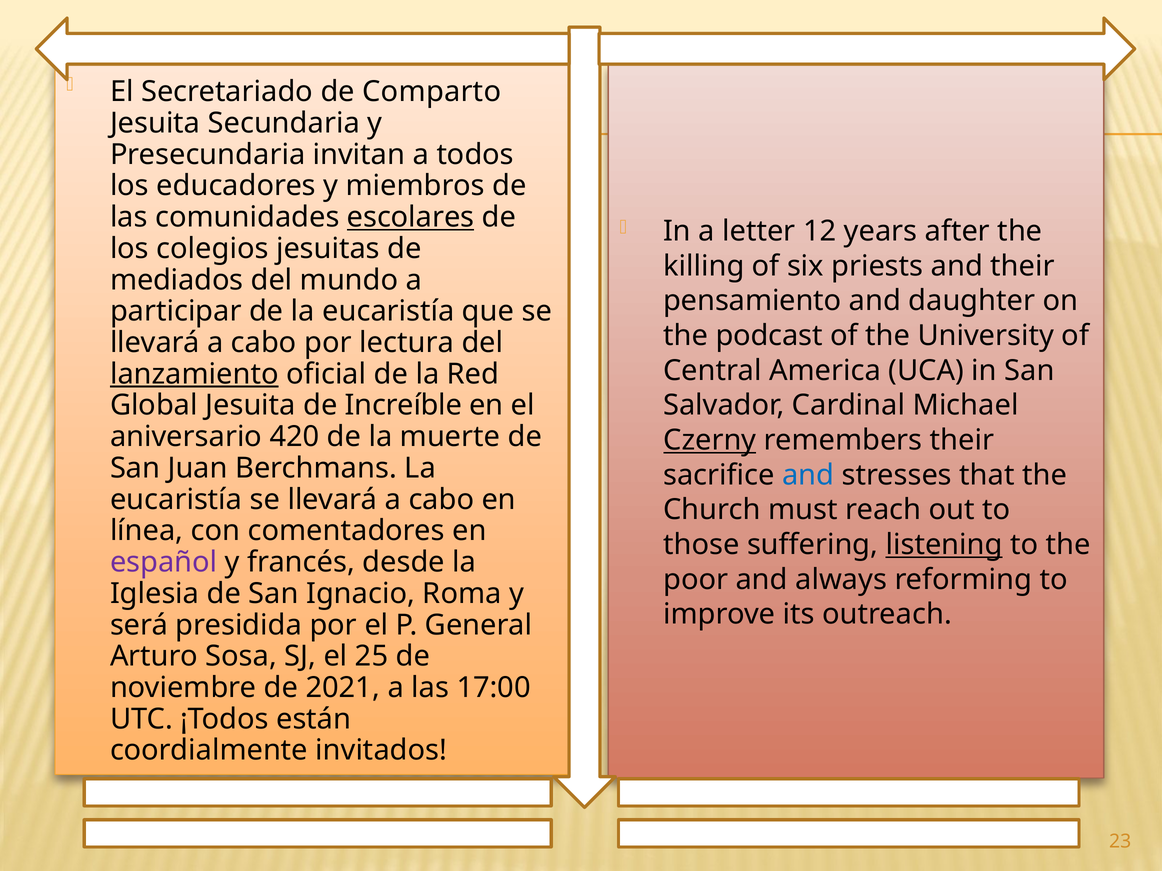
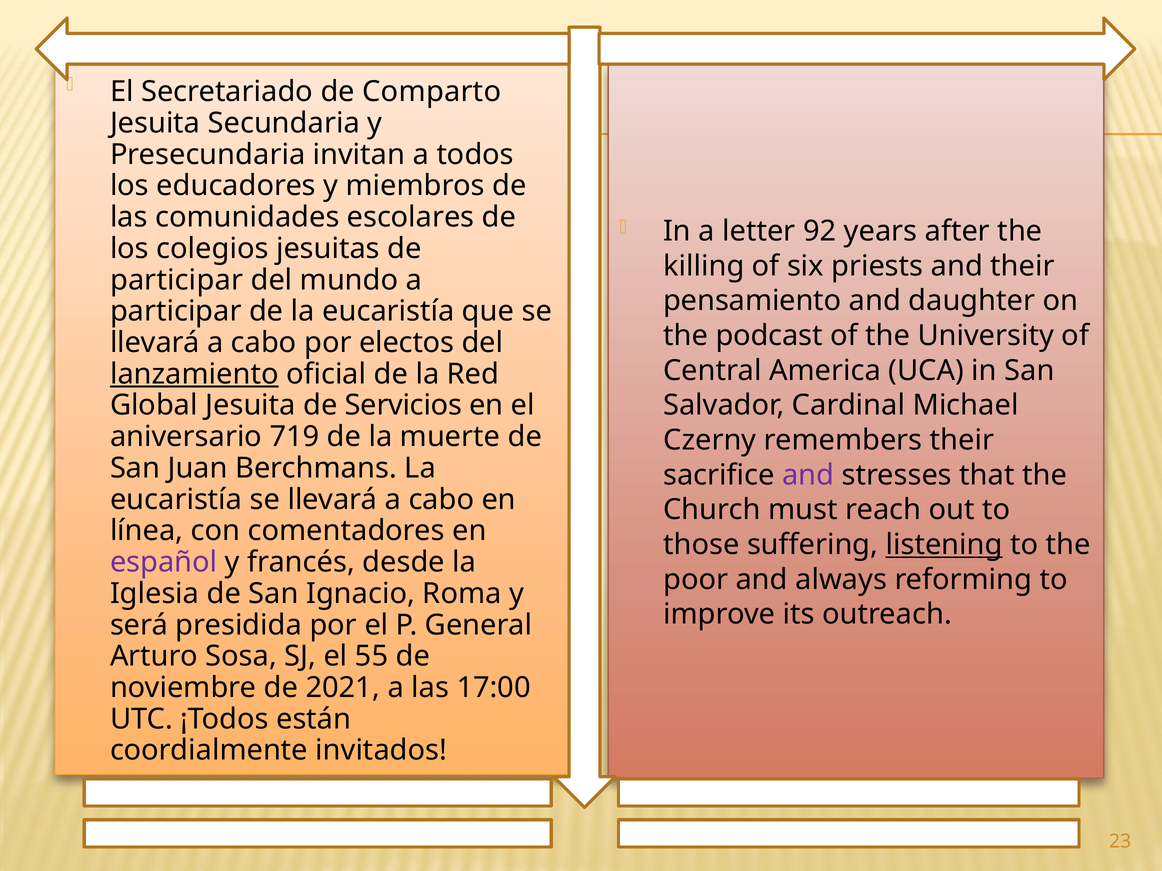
escolares underline: present -> none
12: 12 -> 92
mediados at (177, 280): mediados -> participar
lectura: lectura -> electos
Increíble: Increíble -> Servicios
420: 420 -> 719
Czerny underline: present -> none
and at (808, 475) colour: blue -> purple
25: 25 -> 55
